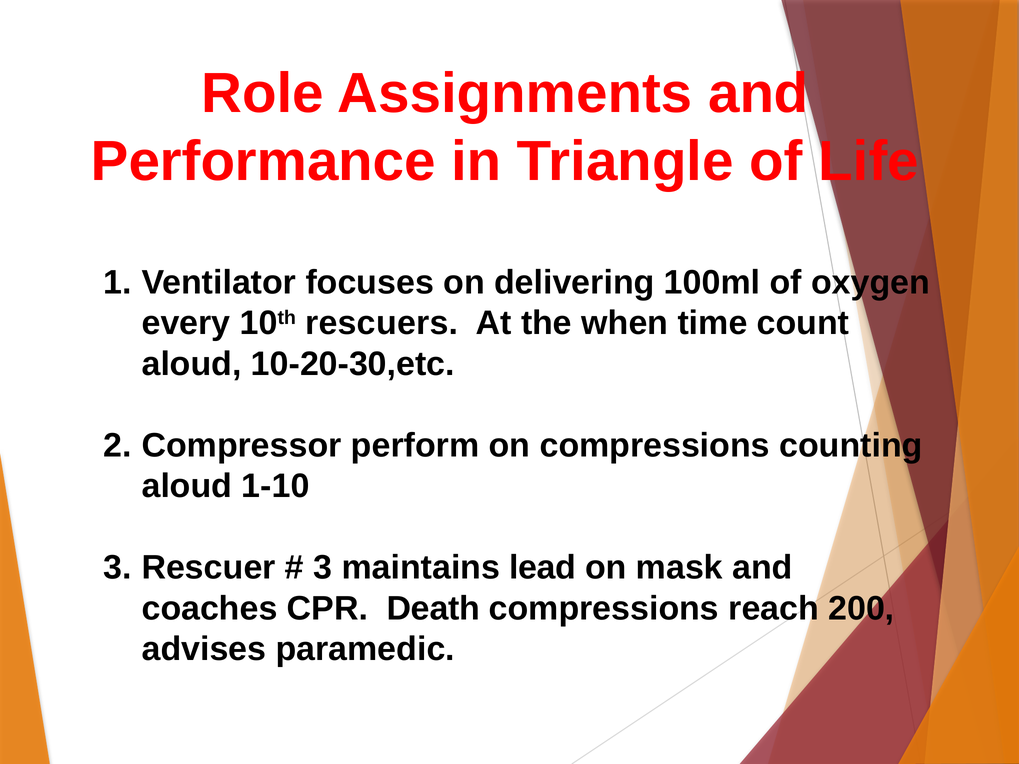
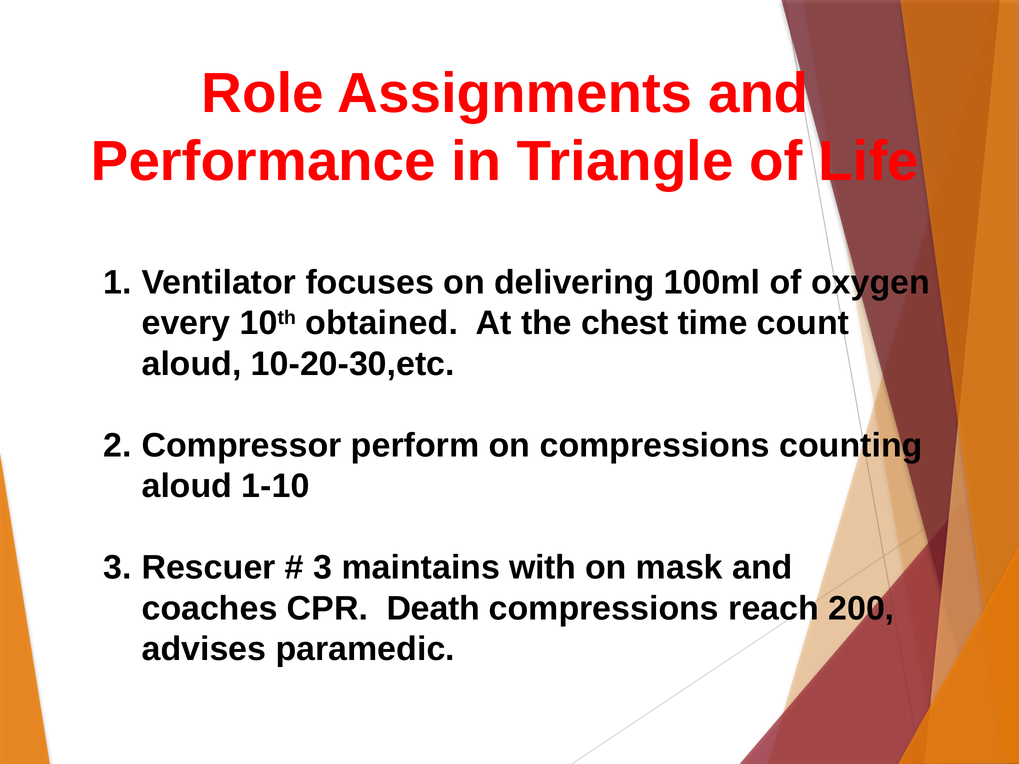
rescuers: rescuers -> obtained
when: when -> chest
lead: lead -> with
